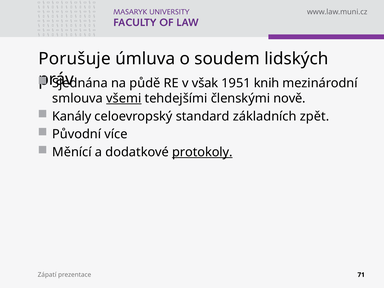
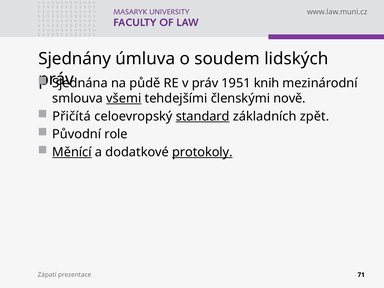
Porušuje: Porušuje -> Sjednány
v však: však -> práv
Kanály: Kanály -> Přičítá
standard underline: none -> present
více: více -> role
Měnící underline: none -> present
